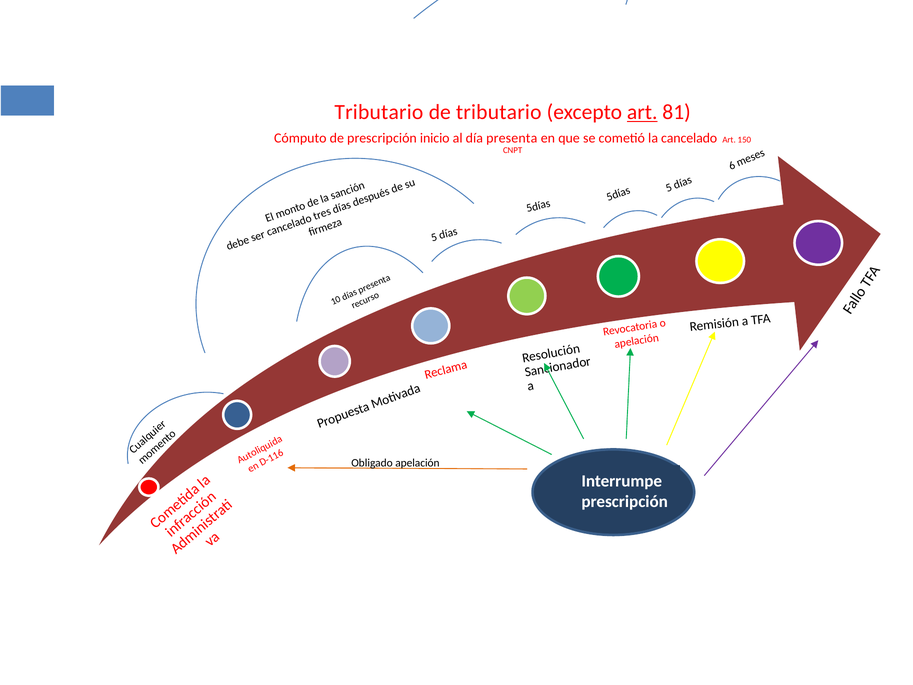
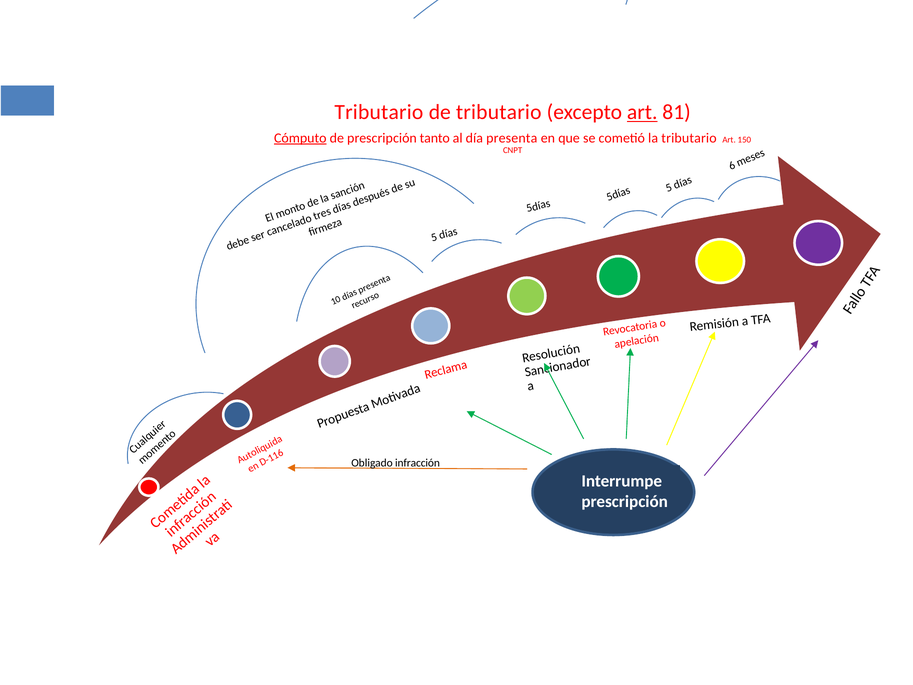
Cómputo underline: none -> present
inicio: inicio -> tanto
la cancelado: cancelado -> tributario
Obligado apelación: apelación -> infracción
